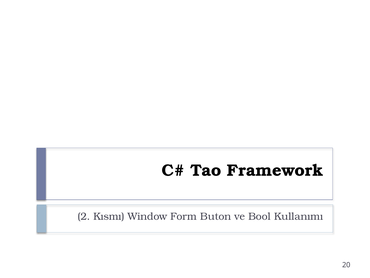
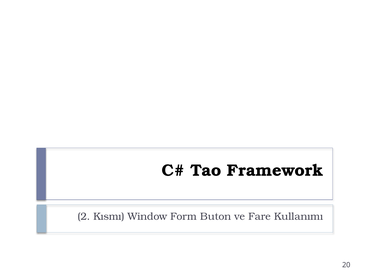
Bool: Bool -> Fare
